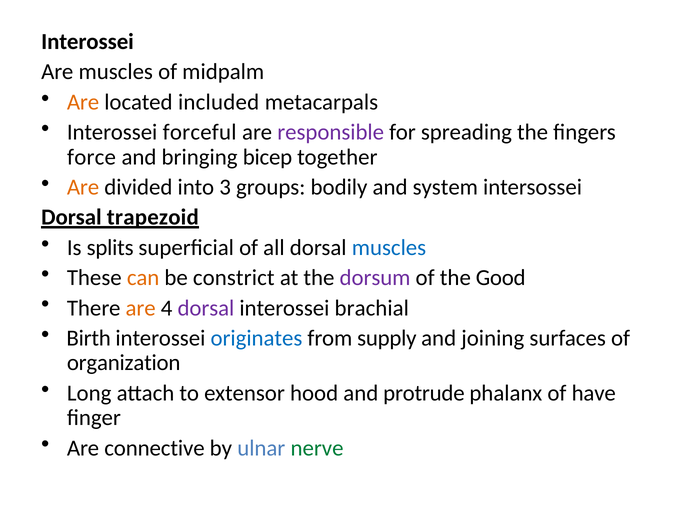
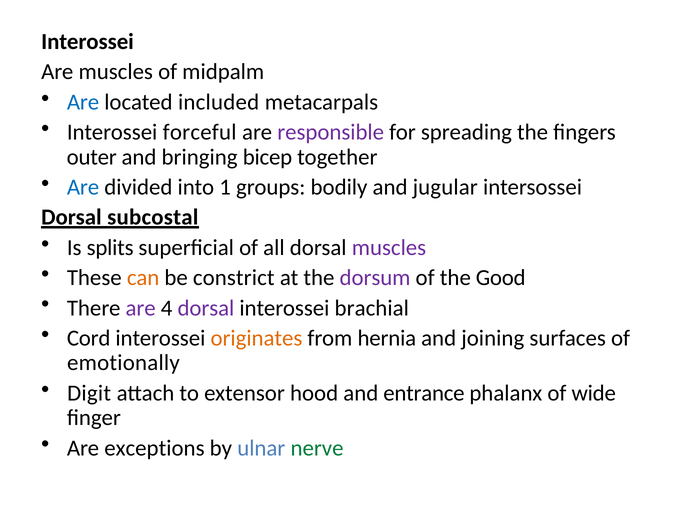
Are at (83, 102) colour: orange -> blue
force: force -> outer
Are at (83, 187) colour: orange -> blue
3: 3 -> 1
system: system -> jugular
trapezoid: trapezoid -> subcostal
muscles at (389, 247) colour: blue -> purple
are at (141, 308) colour: orange -> purple
Birth: Birth -> Cord
originates colour: blue -> orange
supply: supply -> hernia
organization: organization -> emotionally
Long: Long -> Digit
protrude: protrude -> entrance
have: have -> wide
connective: connective -> exceptions
